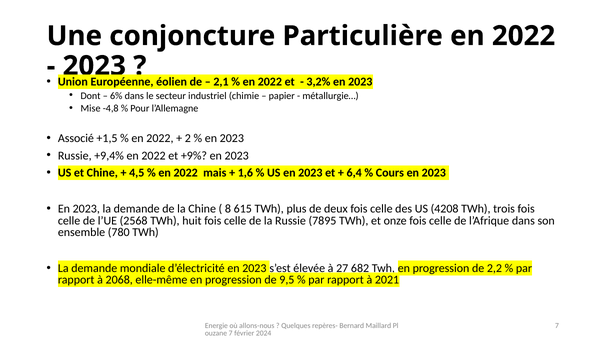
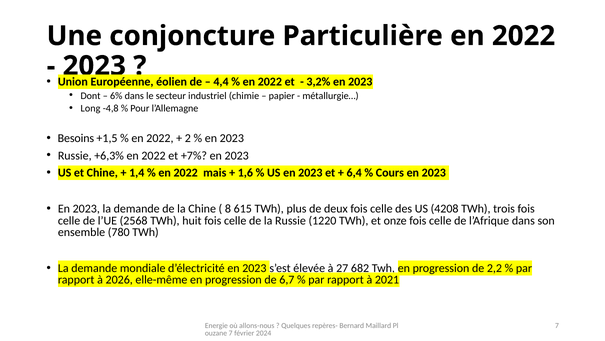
2,1: 2,1 -> 4,4
Mise: Mise -> Long
Associé: Associé -> Besoins
+9,4%: +9,4% -> +6,3%
+9%: +9% -> +7%
4,5: 4,5 -> 1,4
7895: 7895 -> 1220
2068: 2068 -> 2026
9,5: 9,5 -> 6,7
